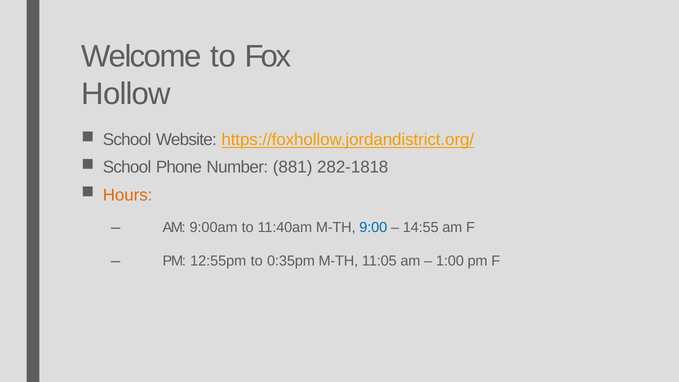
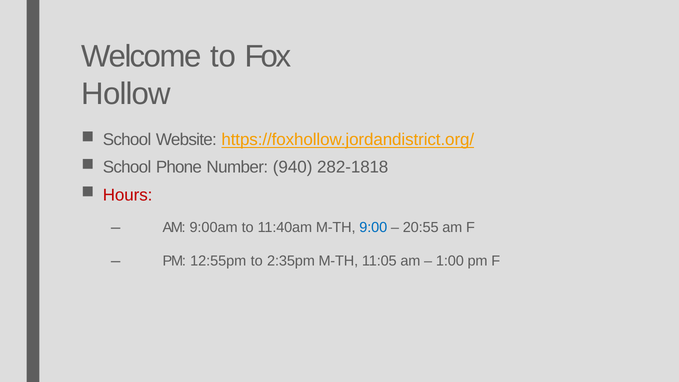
881: 881 -> 940
Hours colour: orange -> red
14:55: 14:55 -> 20:55
0:35pm: 0:35pm -> 2:35pm
